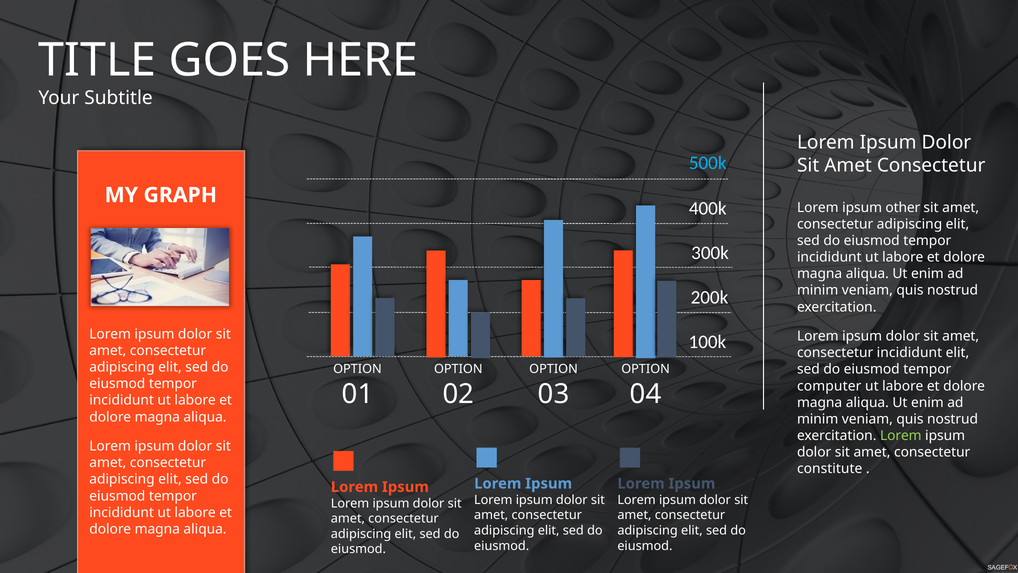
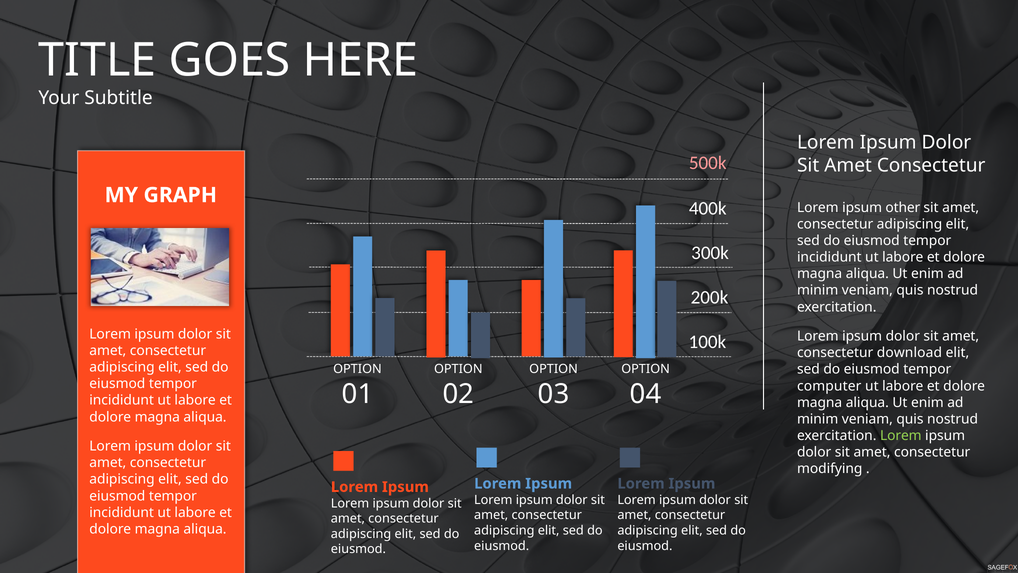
500k colour: light blue -> pink
consectetur incididunt: incididunt -> download
constitute: constitute -> modifying
